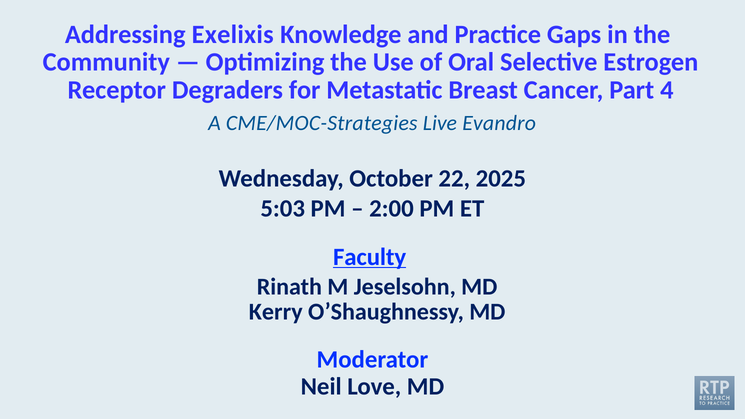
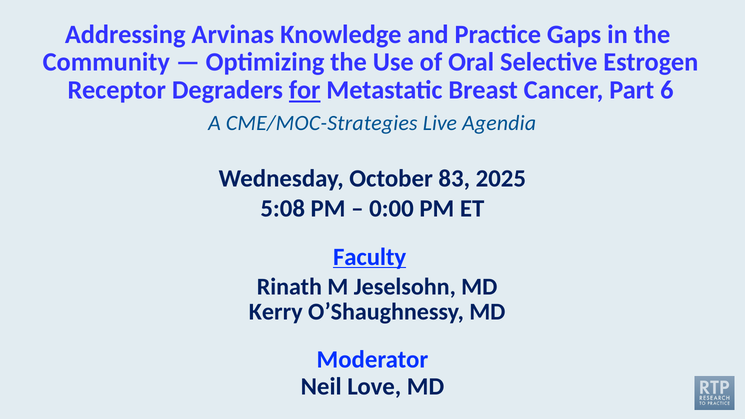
Exelixis: Exelixis -> Arvinas
for underline: none -> present
4: 4 -> 6
Evandro: Evandro -> Agendia
22: 22 -> 83
5:03: 5:03 -> 5:08
2:00: 2:00 -> 0:00
